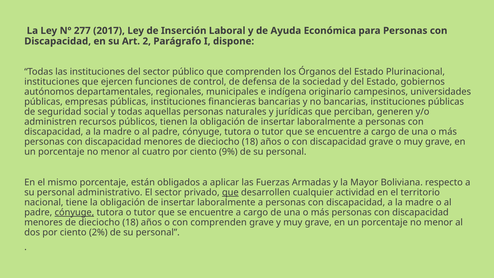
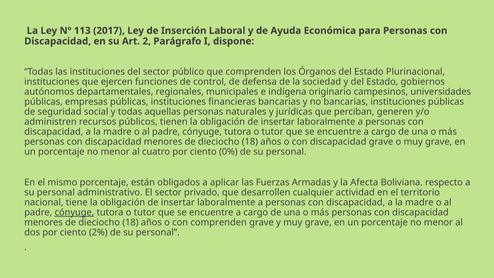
277: 277 -> 113
9%: 9% -> 0%
Mayor: Mayor -> Afecta
que at (230, 192) underline: present -> none
